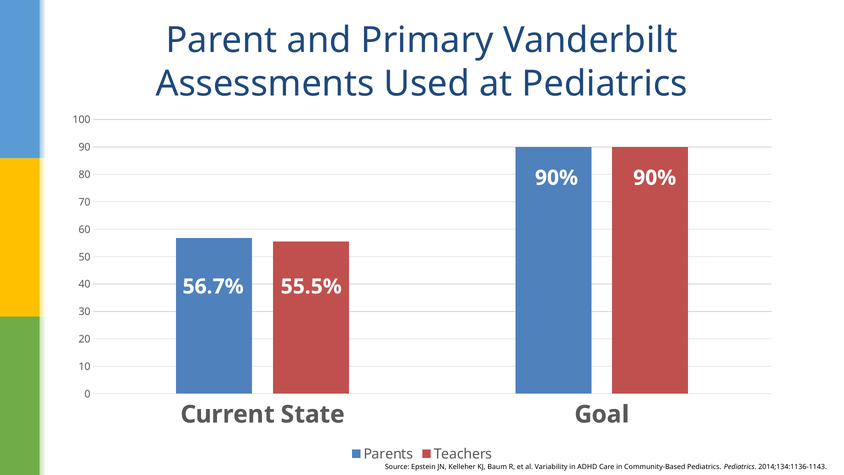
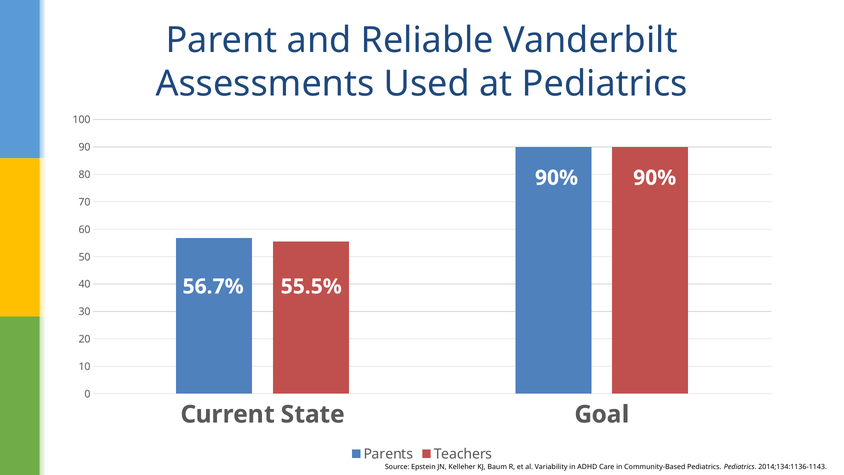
Primary: Primary -> Reliable
